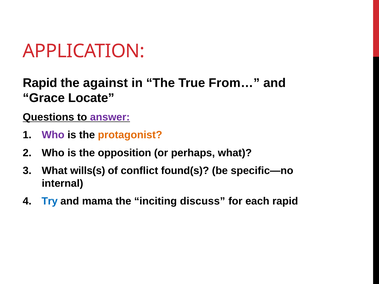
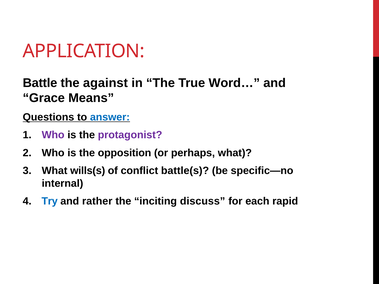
Rapid at (40, 83): Rapid -> Battle
From…: From… -> Word…
Locate: Locate -> Means
answer colour: purple -> blue
protagonist colour: orange -> purple
found(s: found(s -> battle(s
mama: mama -> rather
